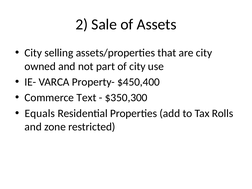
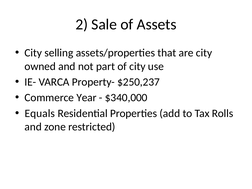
$450,400: $450,400 -> $250,237
Text: Text -> Year
$350,300: $350,300 -> $340,000
